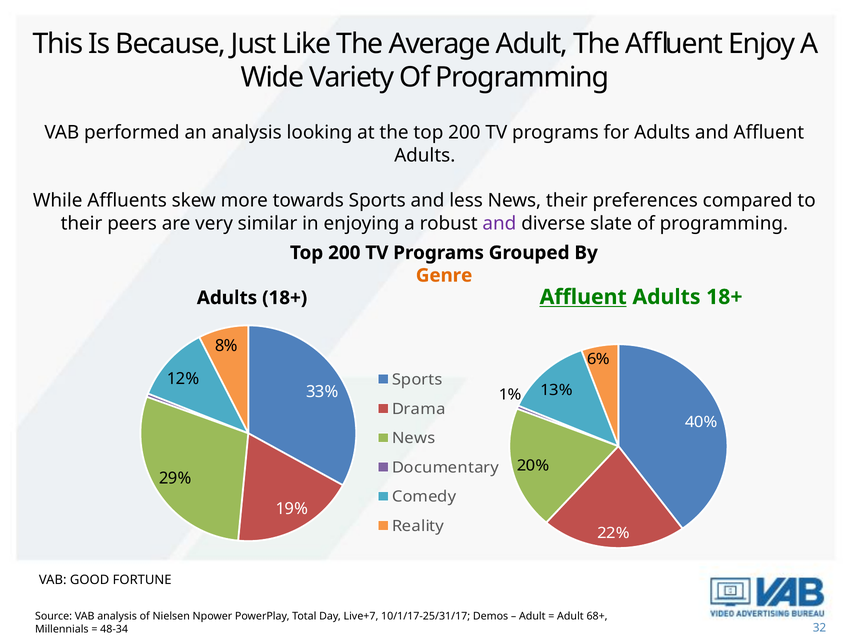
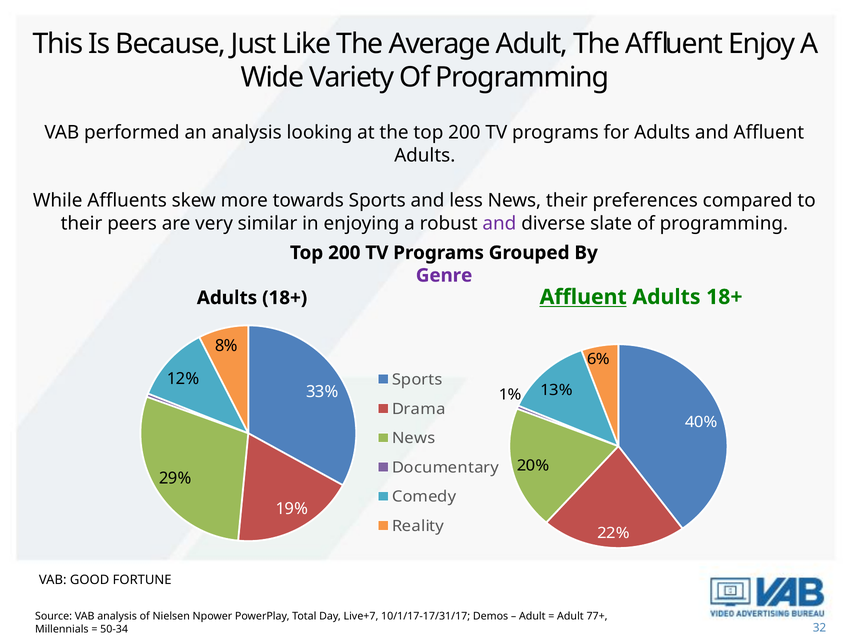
Genre colour: orange -> purple
10/1/17-25/31/17: 10/1/17-25/31/17 -> 10/1/17-17/31/17
68+: 68+ -> 77+
48-34: 48-34 -> 50-34
